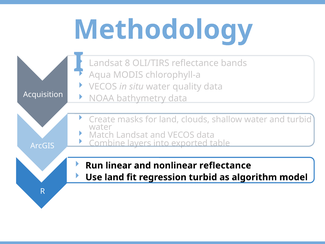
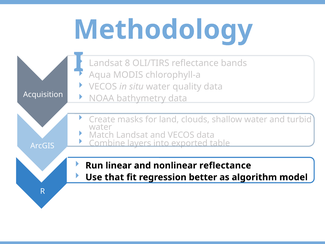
Use land: land -> that
regression turbid: turbid -> better
